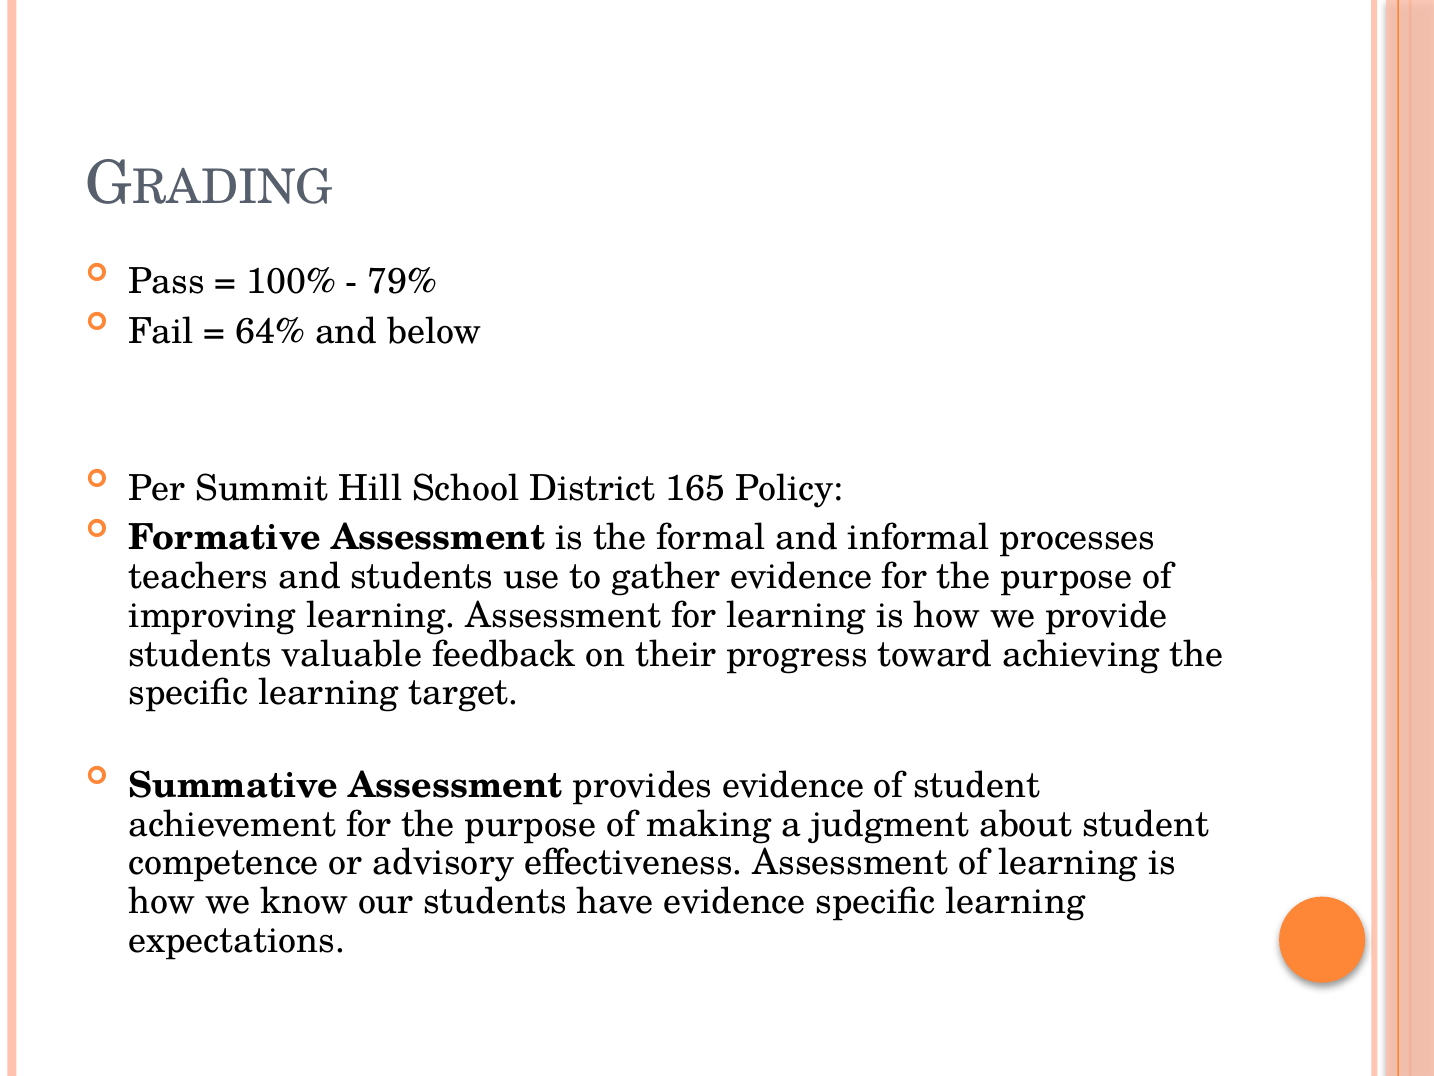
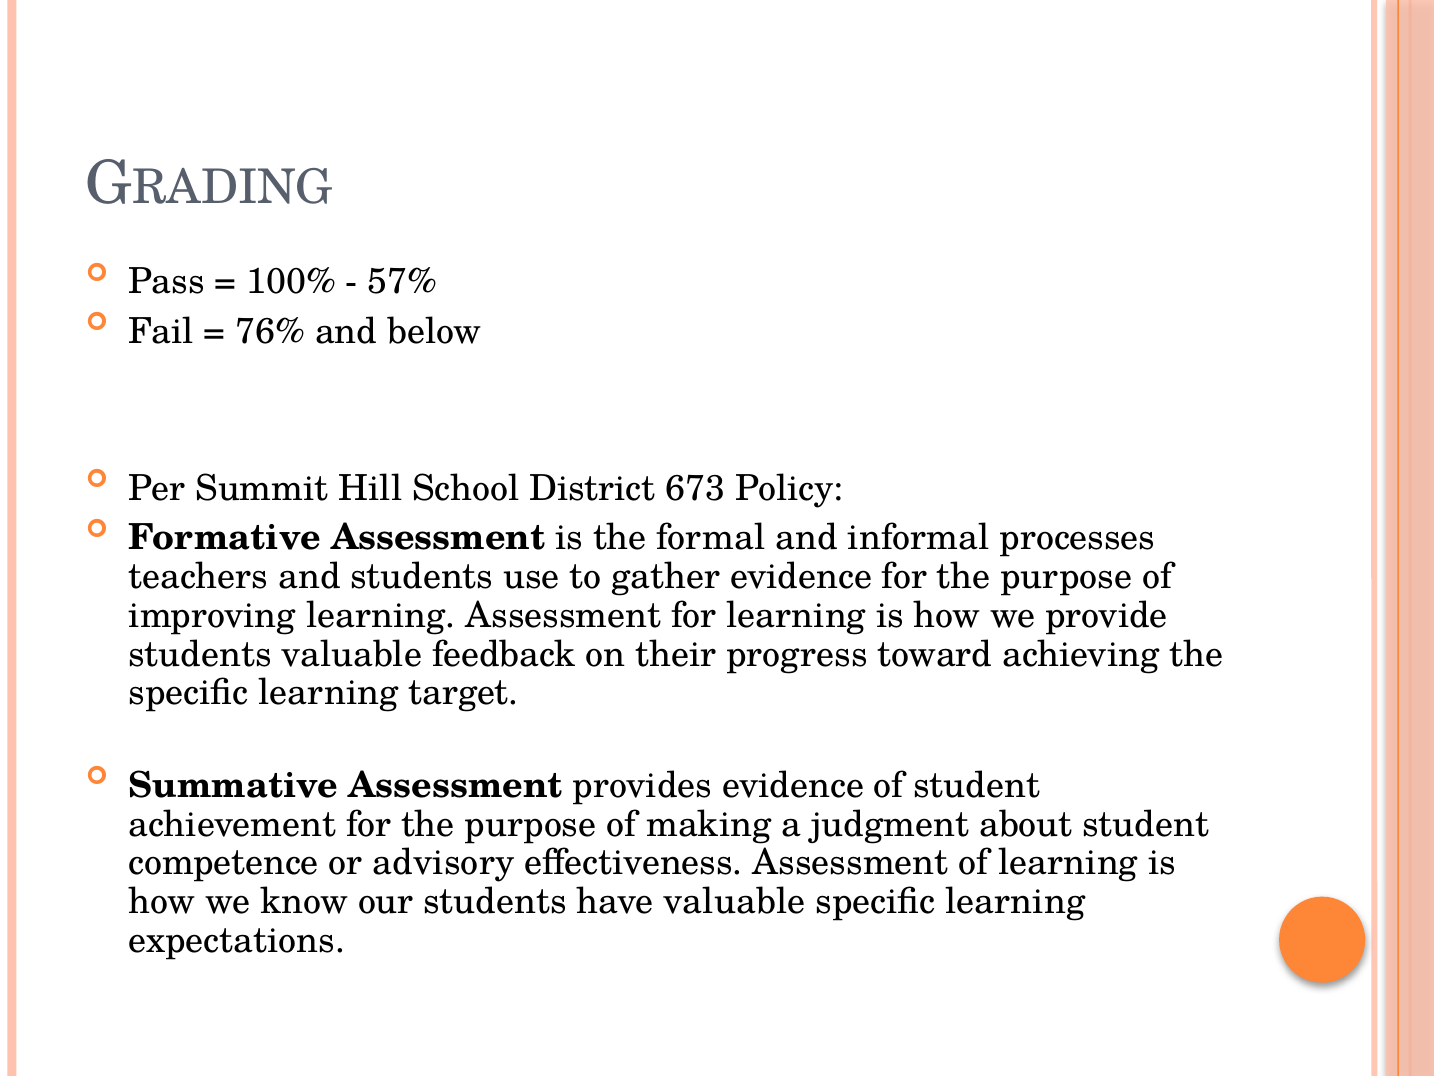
79%: 79% -> 57%
64%: 64% -> 76%
165: 165 -> 673
have evidence: evidence -> valuable
